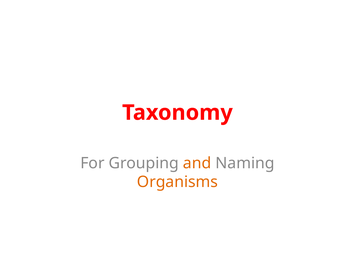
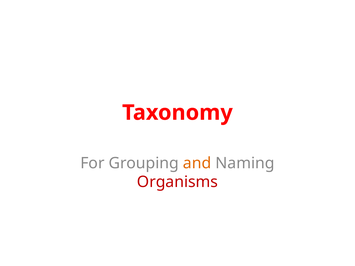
Organisms colour: orange -> red
